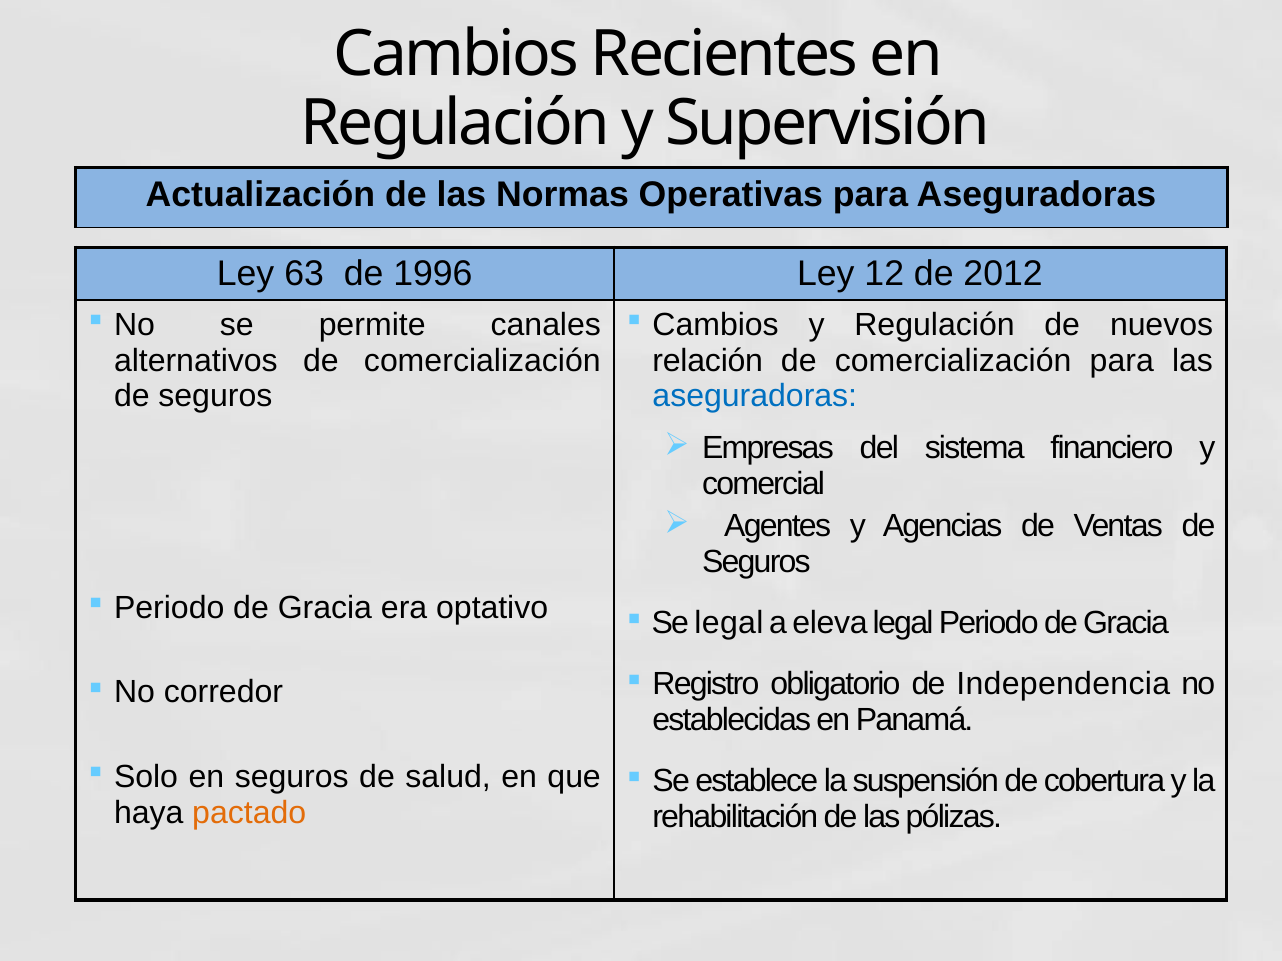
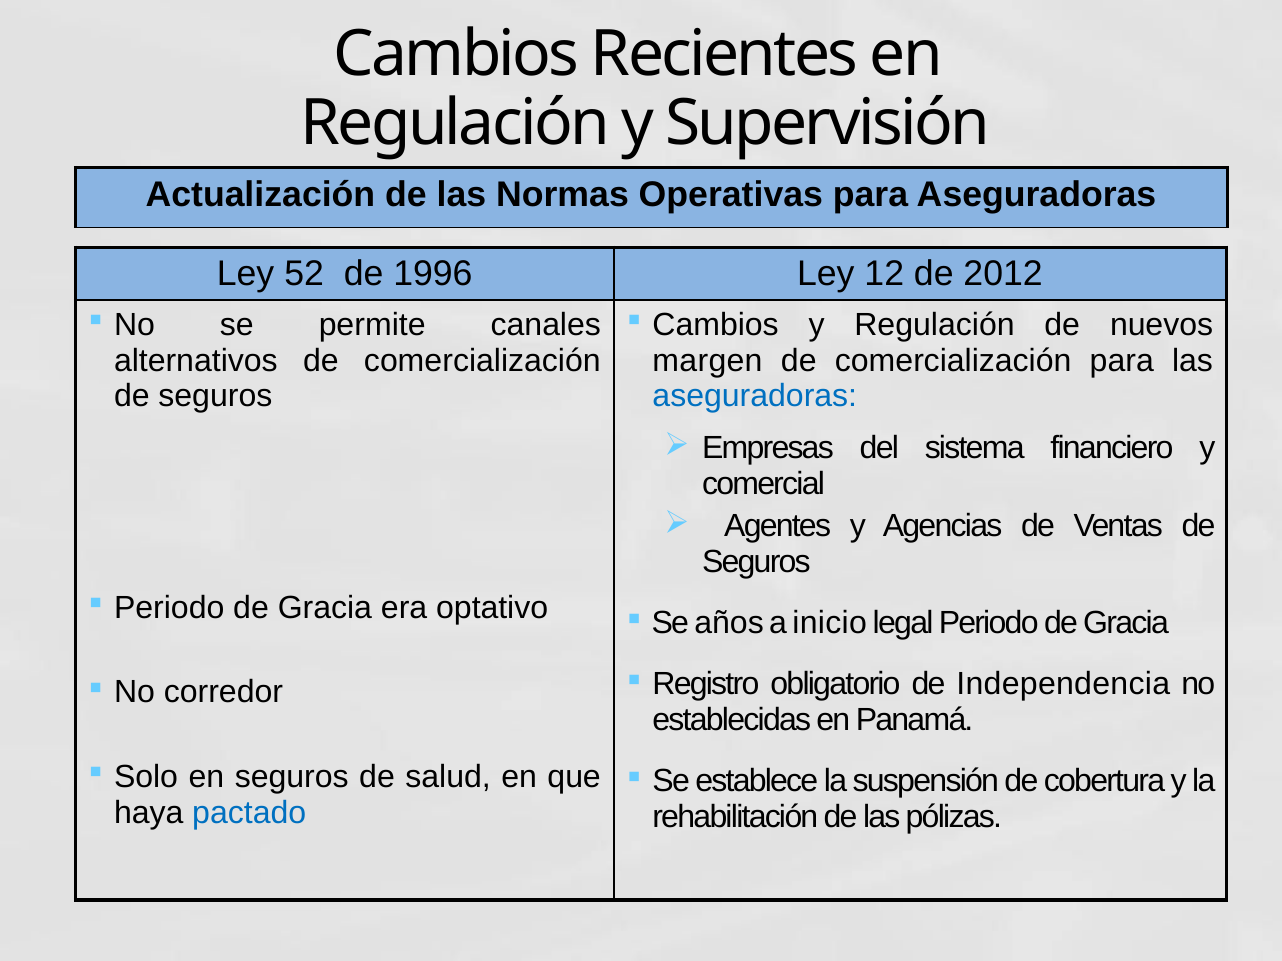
63: 63 -> 52
relación: relación -> margen
Se legal: legal -> años
eleva: eleva -> inicio
pactado colour: orange -> blue
